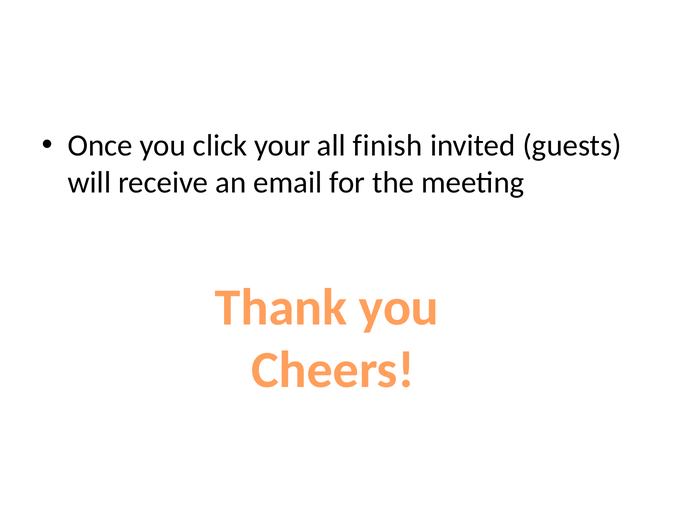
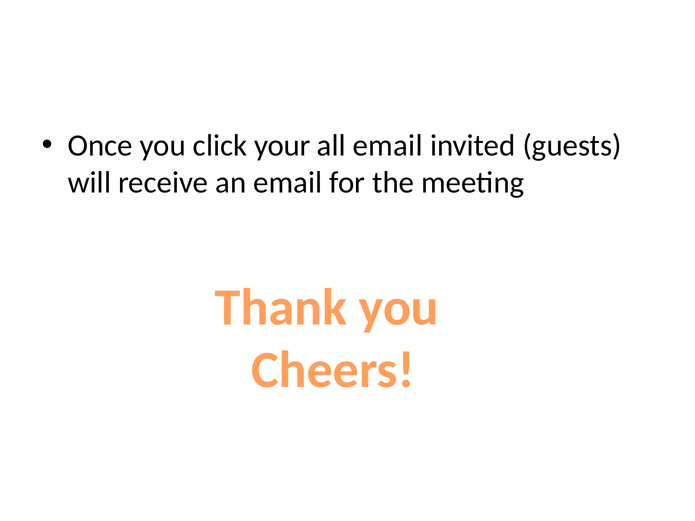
all finish: finish -> email
